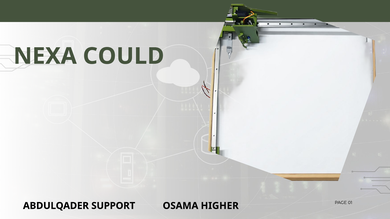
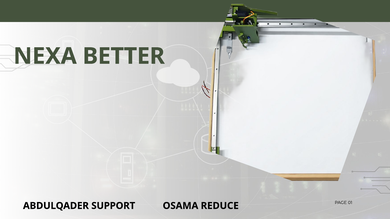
COULD: COULD -> BETTER
HIGHER: HIGHER -> REDUCE
